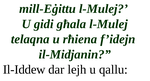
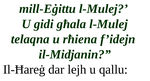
Il-Iddew: Il-Iddew -> Il-Ħareġ
